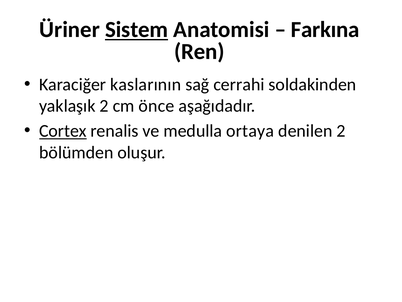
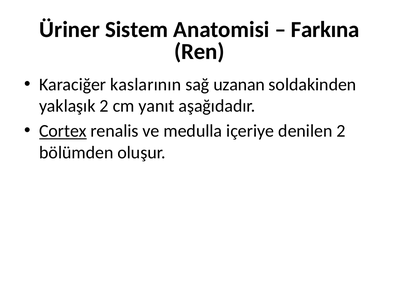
Sistem underline: present -> none
cerrahi: cerrahi -> uzanan
önce: önce -> yanıt
ortaya: ortaya -> içeriye
